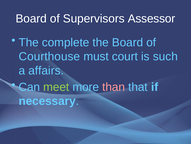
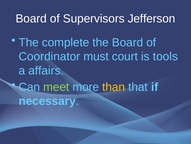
Assessor: Assessor -> Jefferson
Courthouse: Courthouse -> Coordinator
such: such -> tools
than colour: pink -> yellow
